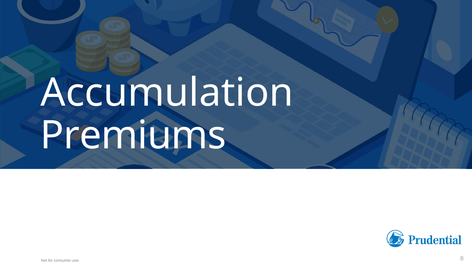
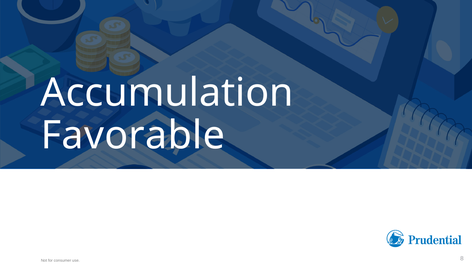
Premiums: Premiums -> Favorable
